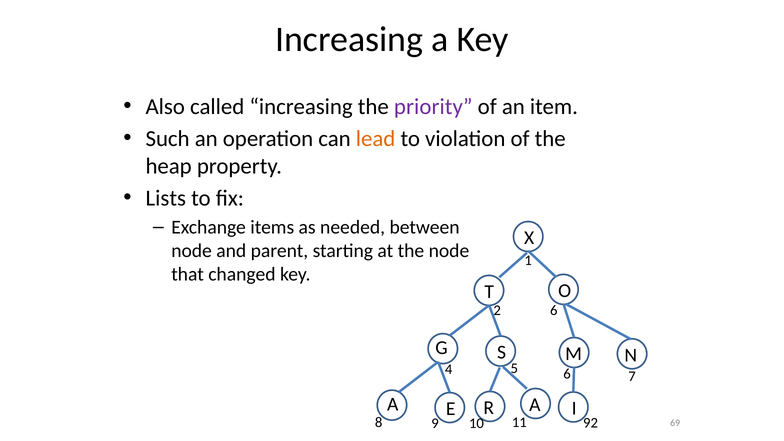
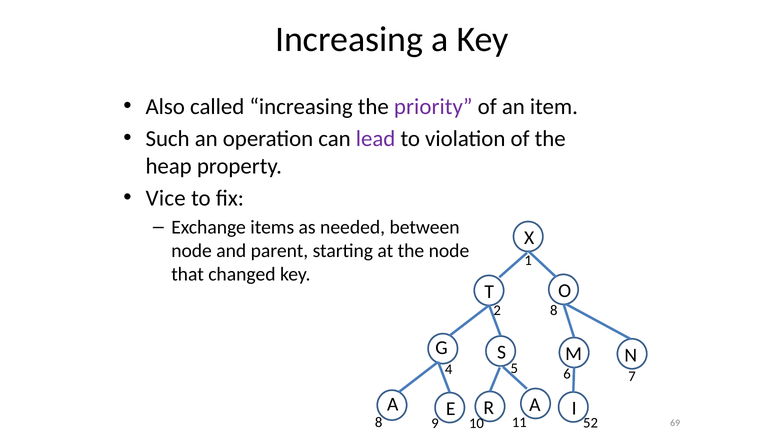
lead colour: orange -> purple
Lists: Lists -> Vice
2 6: 6 -> 8
92: 92 -> 52
